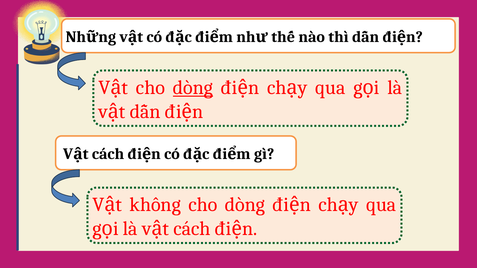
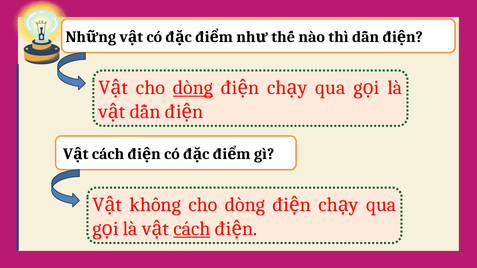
cách at (192, 229) underline: none -> present
